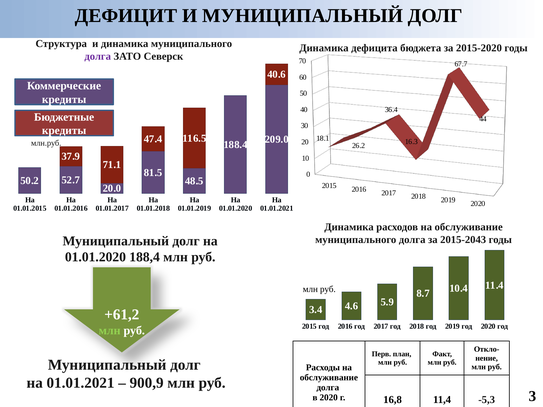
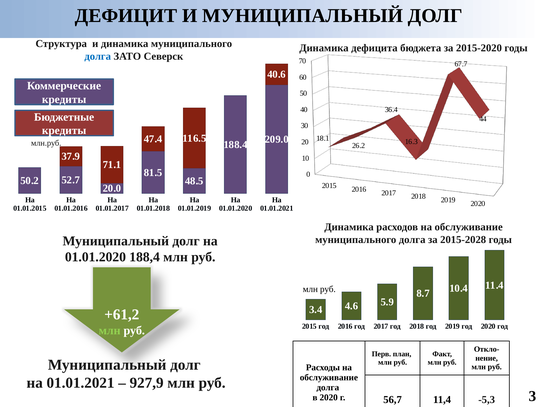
долга at (98, 56) colour: purple -> blue
2015-2043: 2015-2043 -> 2015-2028
900,9: 900,9 -> 927,9
16,8: 16,8 -> 56,7
